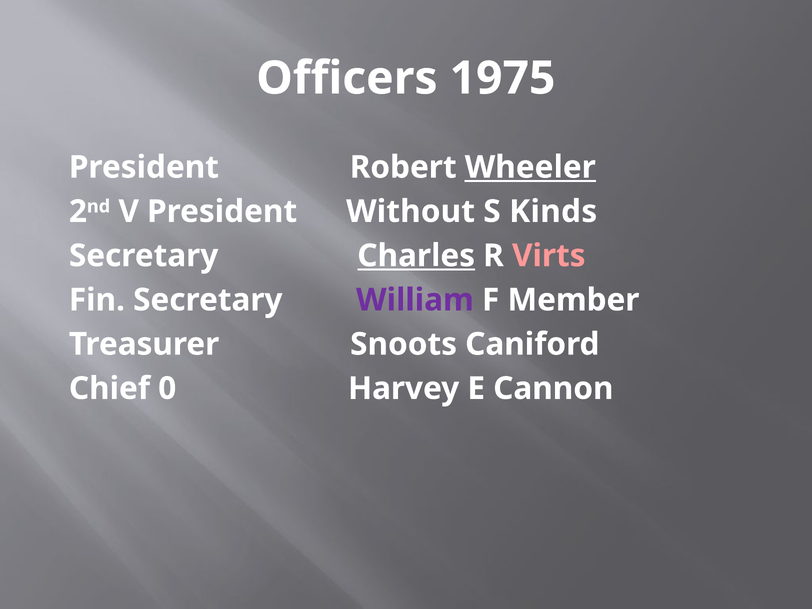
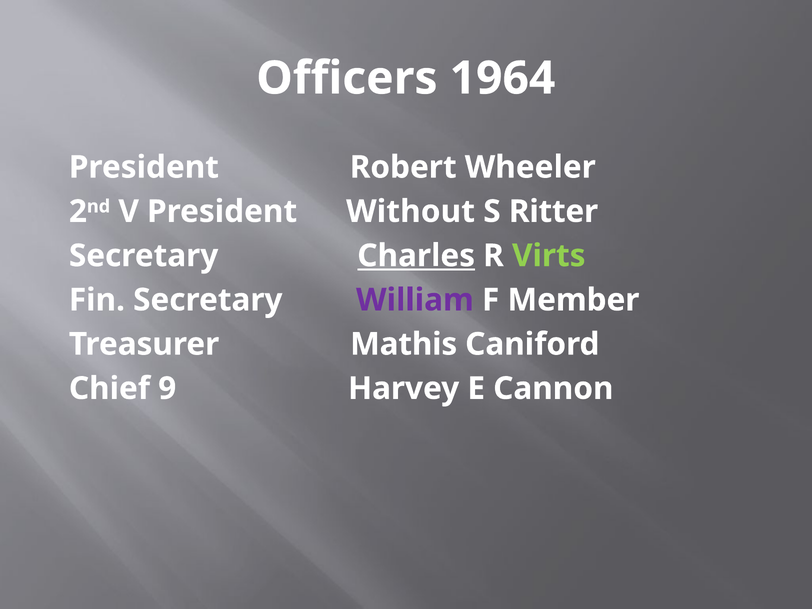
1975: 1975 -> 1964
Wheeler underline: present -> none
Kinds: Kinds -> Ritter
Virts colour: pink -> light green
Snoots: Snoots -> Mathis
0: 0 -> 9
